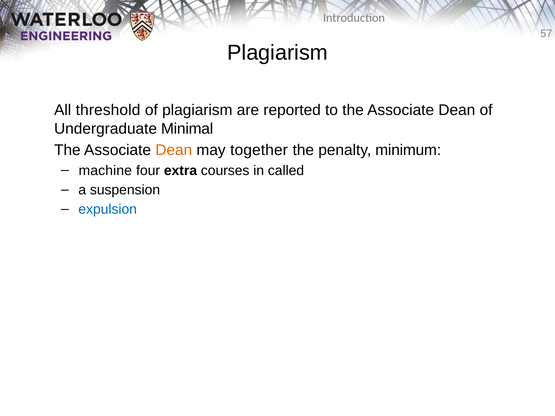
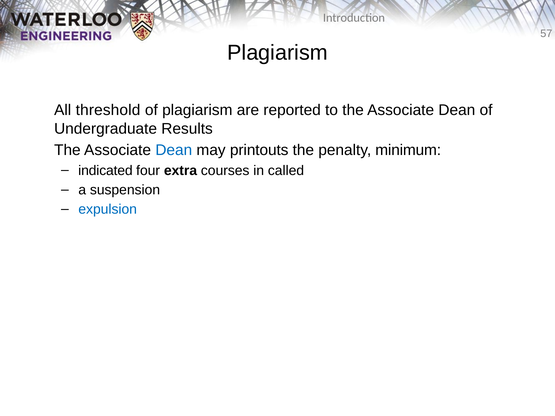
Minimal: Minimal -> Results
Dean at (174, 150) colour: orange -> blue
together: together -> printouts
machine: machine -> indicated
